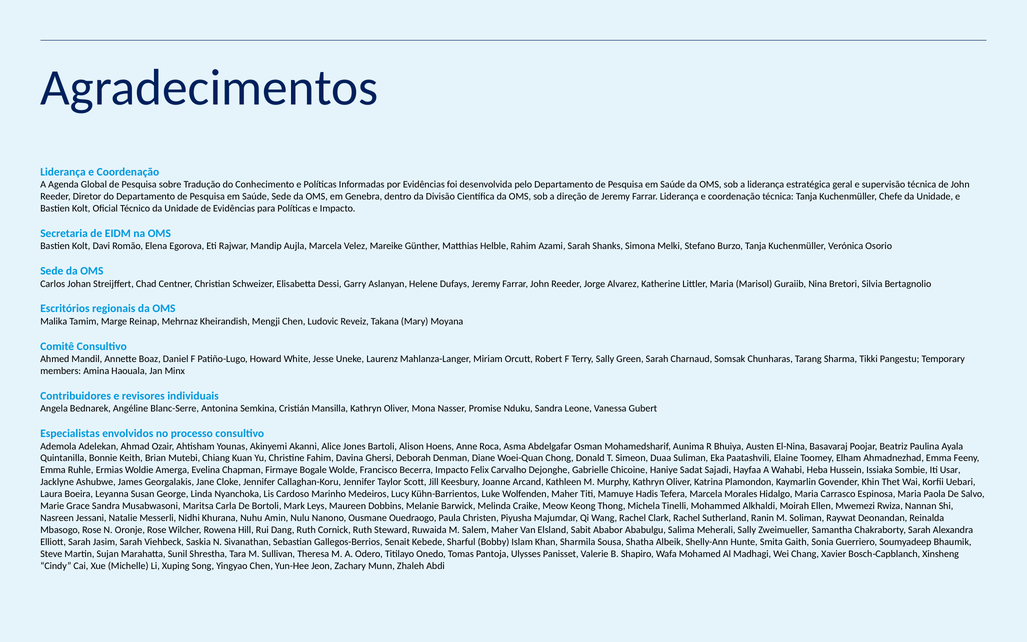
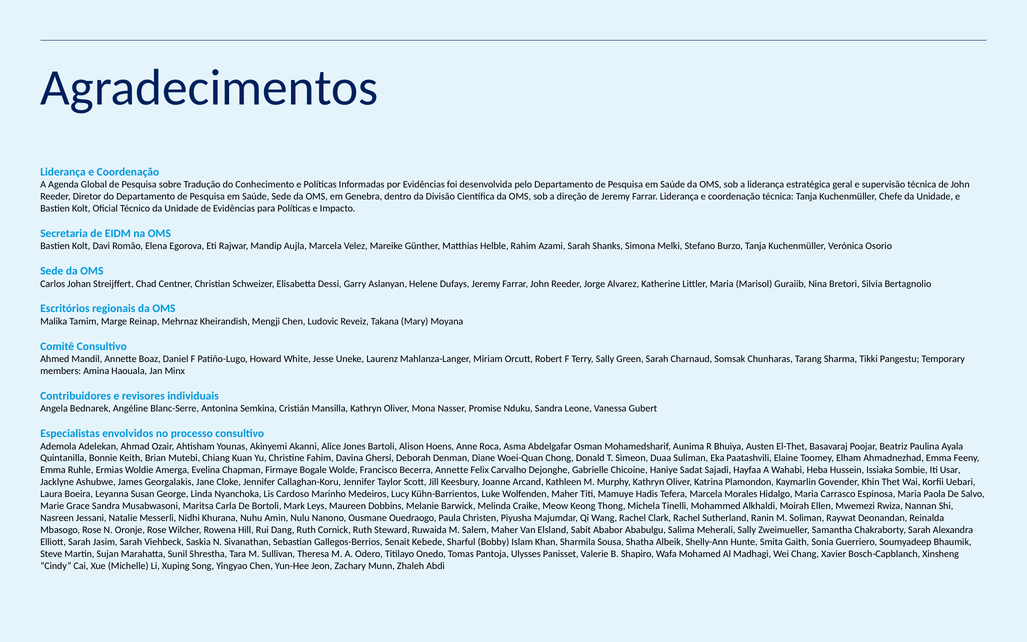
El-Nina: El-Nina -> El-Thet
Becerra Impacto: Impacto -> Annette
